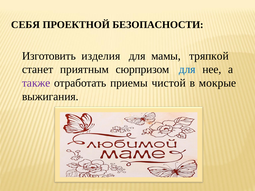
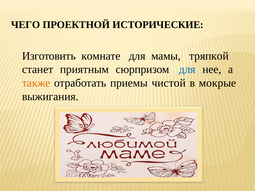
СЕБЯ: СЕБЯ -> ЧЕГО
БЕЗОПАСНОСТИ: БЕЗОПАСНОСТИ -> ИСТОРИЧЕСКИЕ
изделия: изделия -> комнате
также colour: purple -> orange
